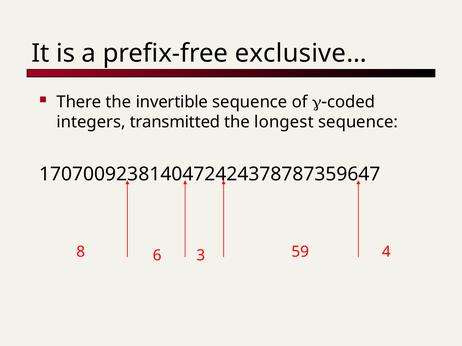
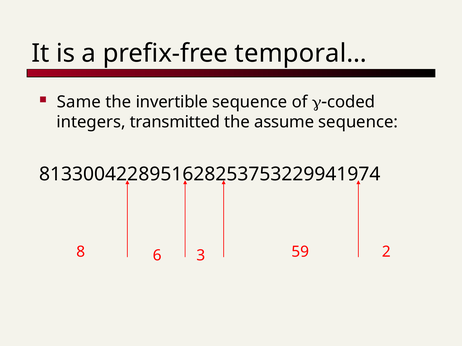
exclusive…: exclusive… -> temporal…
There: There -> Same
longest: longest -> assume
1707009238140472424378787359647: 1707009238140472424378787359647 -> 8133004228951628253753229941974
4: 4 -> 2
